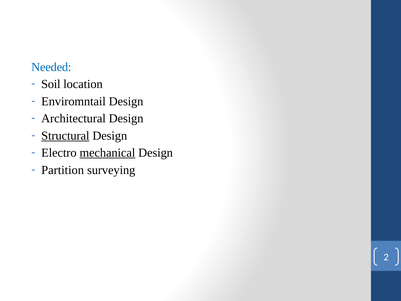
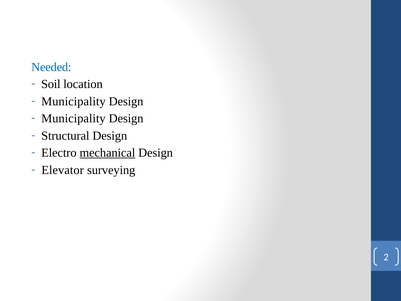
Enviromntail at (74, 101): Enviromntail -> Municipality
Architectural at (74, 118): Architectural -> Municipality
Structural underline: present -> none
Partition: Partition -> Elevator
